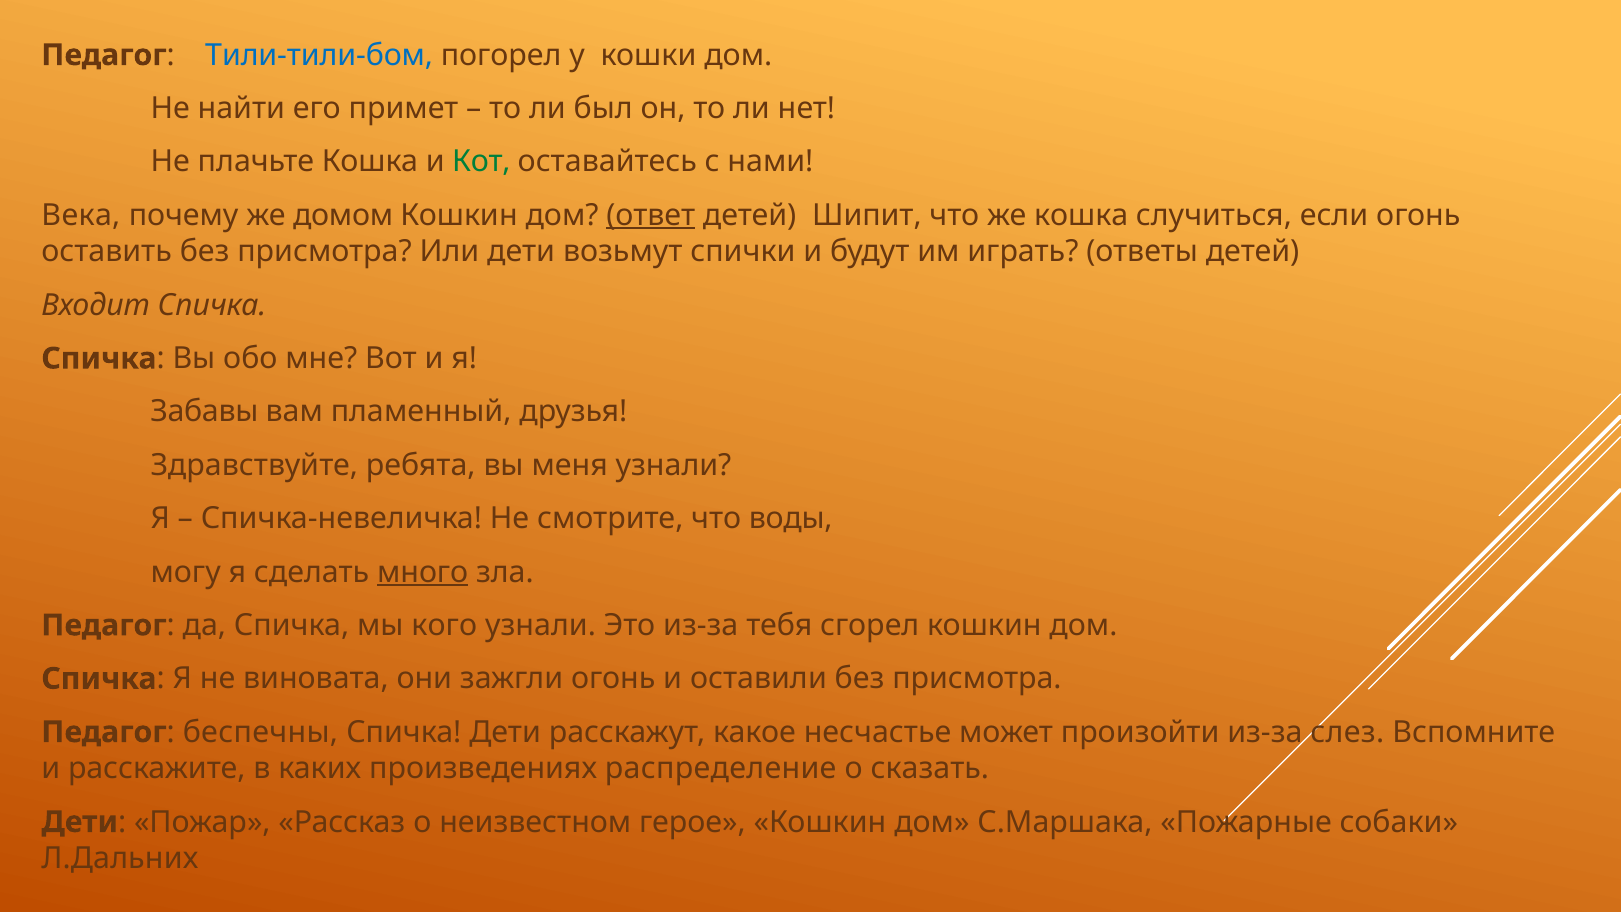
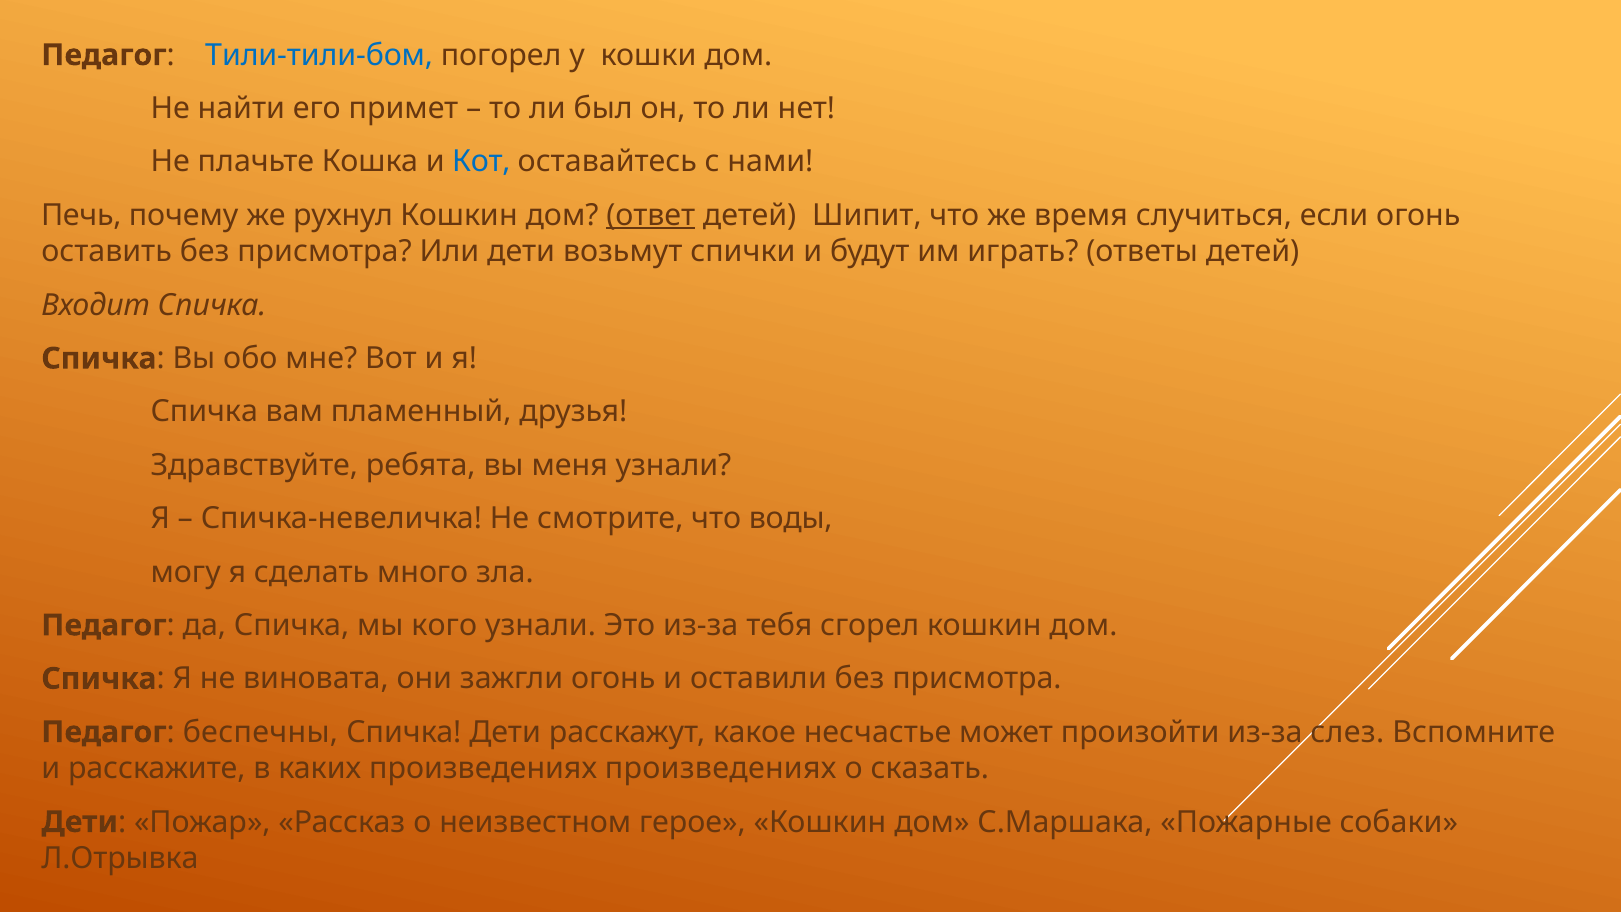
Кот colour: green -> blue
Века: Века -> Печь
домом: домом -> рухнул
же кошка: кошка -> время
Забавы at (204, 412): Забавы -> Спичка
много underline: present -> none
произведениях распределение: распределение -> произведениях
Л.Дальних: Л.Дальних -> Л.Отрывка
